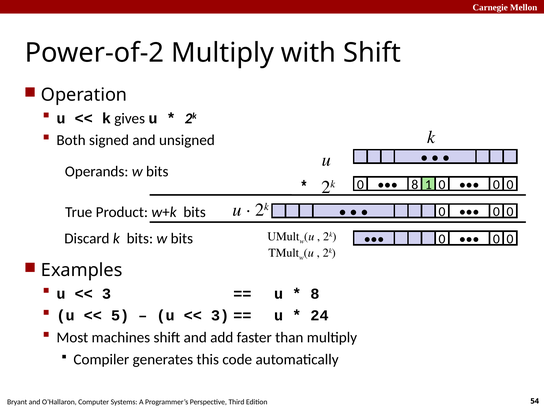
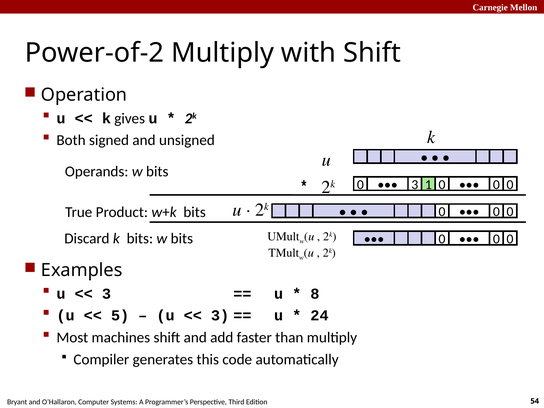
0 8: 8 -> 3
